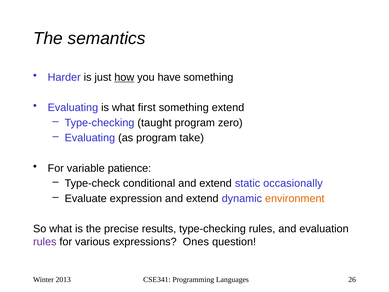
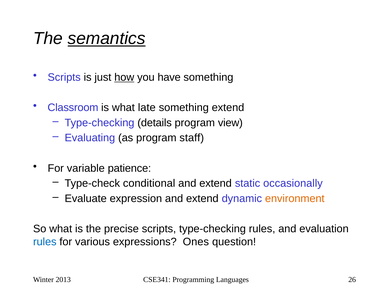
semantics underline: none -> present
Harder at (64, 77): Harder -> Scripts
Evaluating at (73, 108): Evaluating -> Classroom
first: first -> late
taught: taught -> details
zero: zero -> view
take: take -> staff
precise results: results -> scripts
rules at (45, 242) colour: purple -> blue
